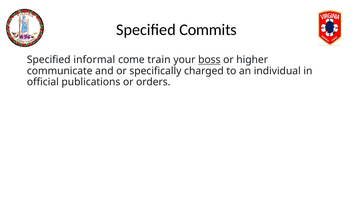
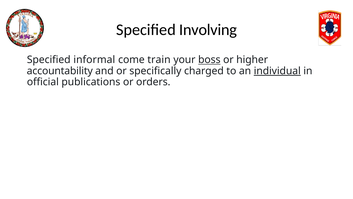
Commits: Commits -> Involving
communicate: communicate -> accountability
individual underline: none -> present
